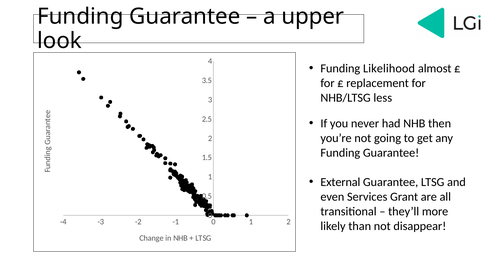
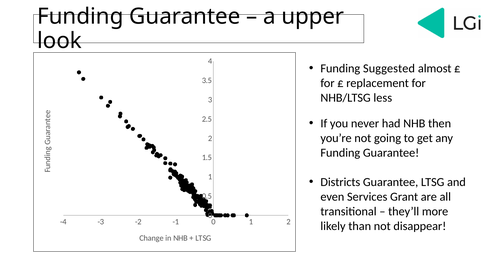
Likelihood: Likelihood -> Suggested
External: External -> Districts
